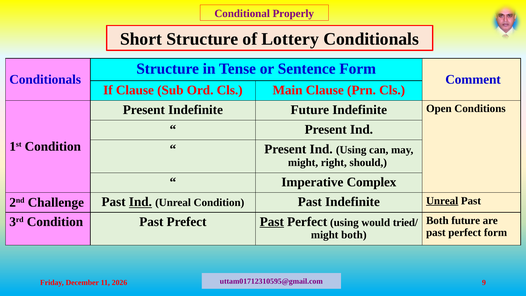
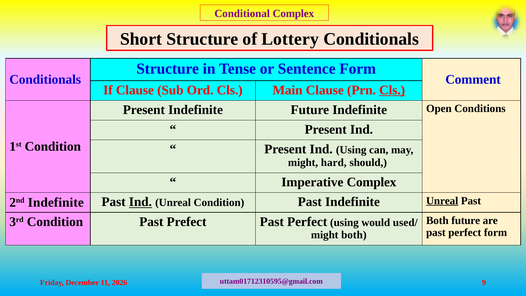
Conditional Properly: Properly -> Complex
Cls at (392, 90) underline: none -> present
right: right -> hard
2nd Challenge: Challenge -> Indefinite
Past at (272, 222) underline: present -> none
tried/: tried/ -> used/
